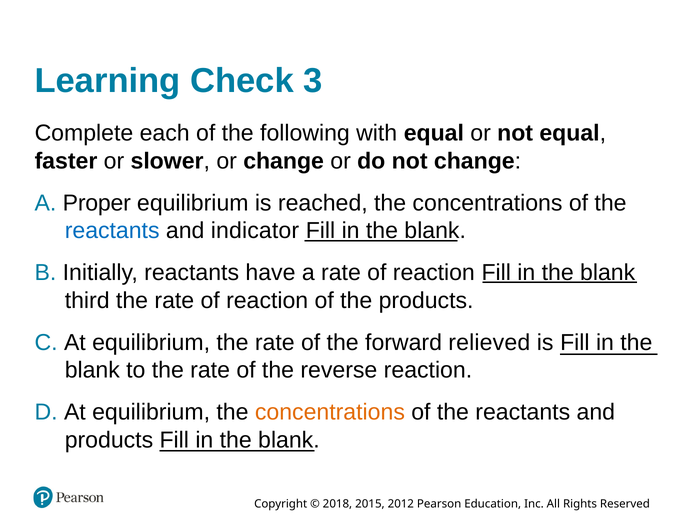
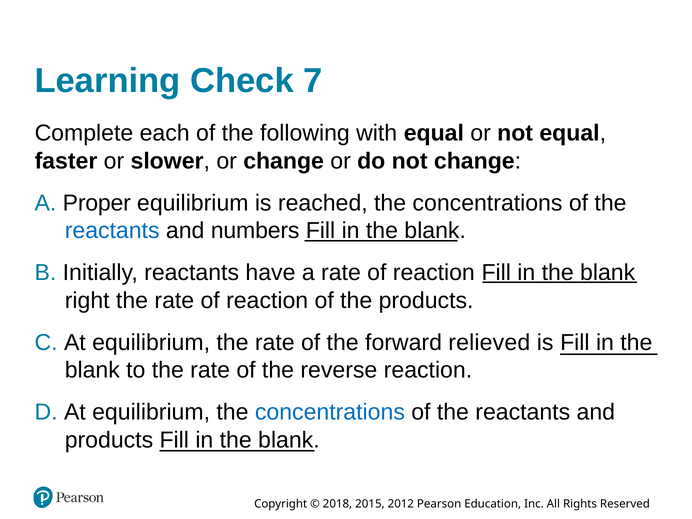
3: 3 -> 7
indicator: indicator -> numbers
third: third -> right
concentrations at (330, 412) colour: orange -> blue
